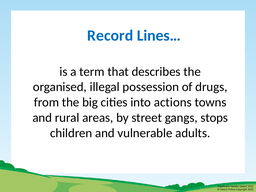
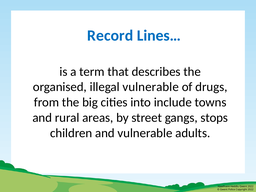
illegal possession: possession -> vulnerable
actions: actions -> include
